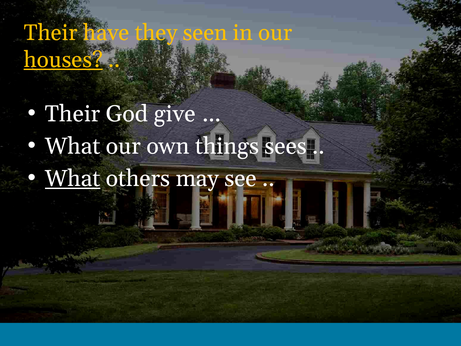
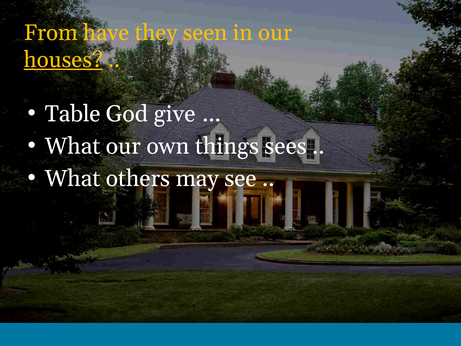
Their at (51, 33): Their -> From
Their at (73, 114): Their -> Table
What at (73, 178) underline: present -> none
